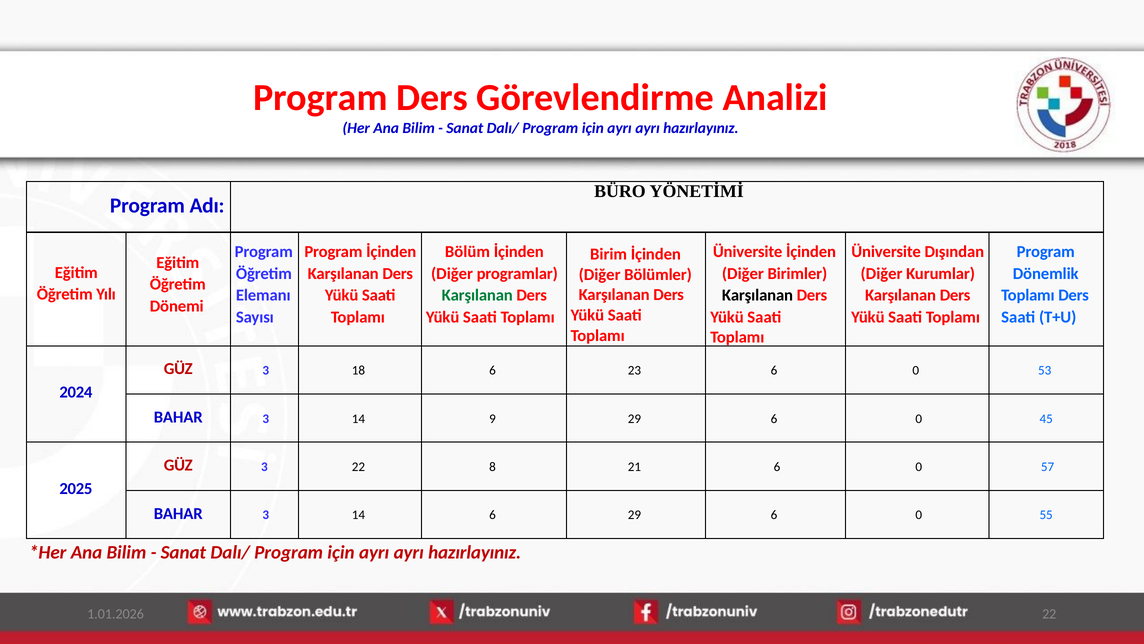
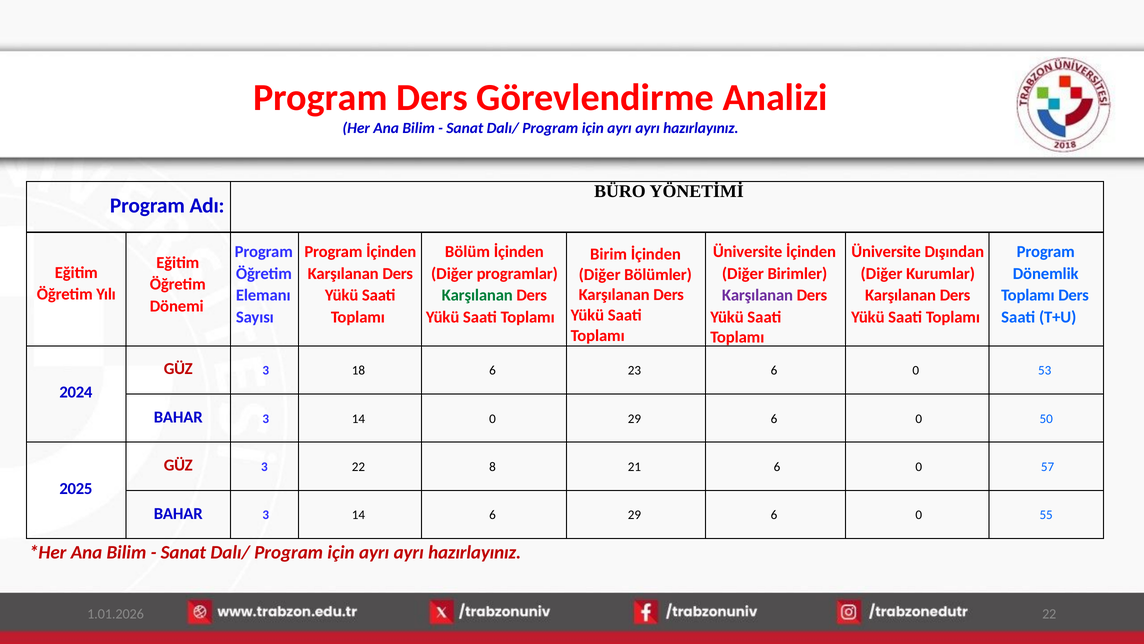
Karşılanan at (757, 295) colour: black -> purple
14 9: 9 -> 0
45: 45 -> 50
